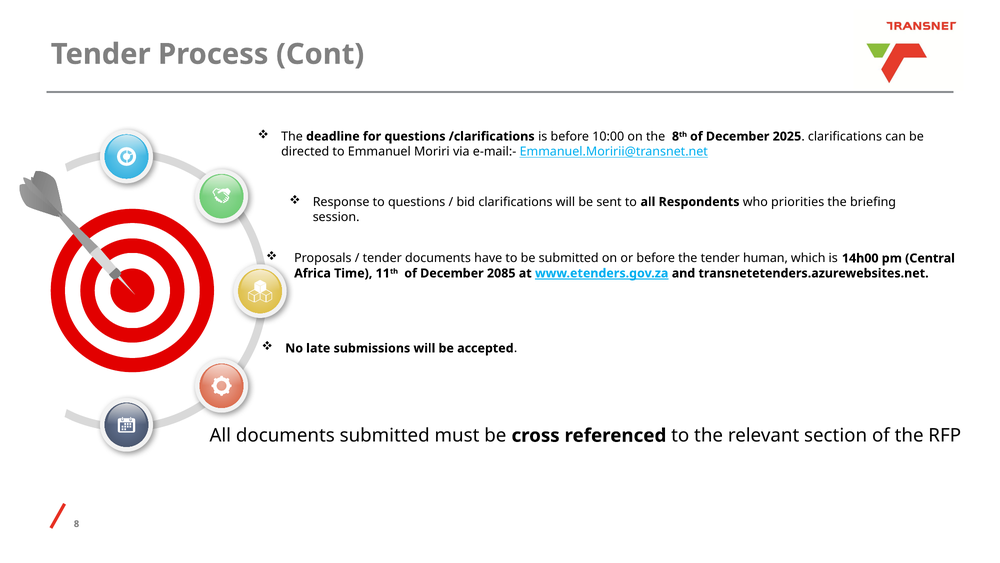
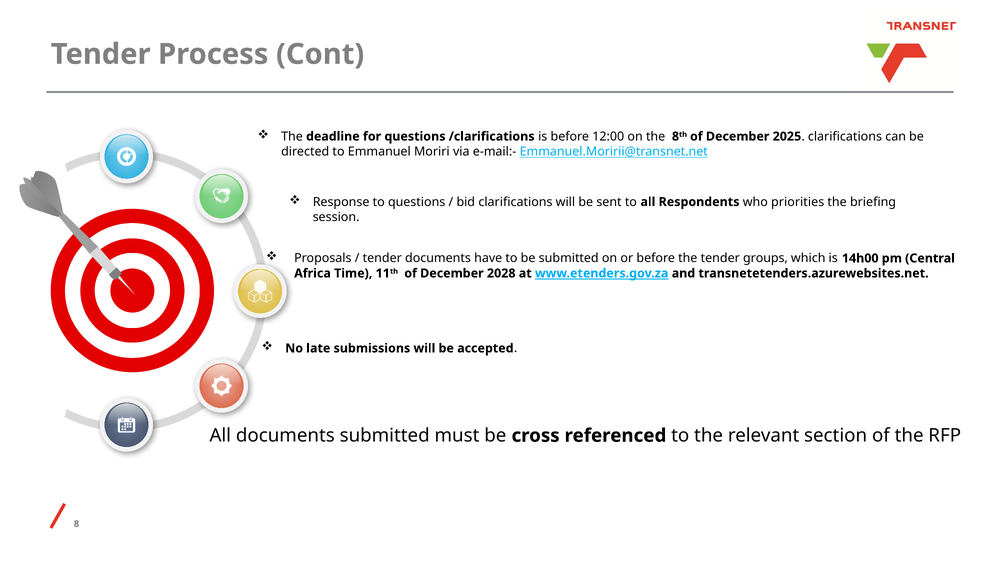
10:00: 10:00 -> 12:00
human: human -> groups
2085: 2085 -> 2028
